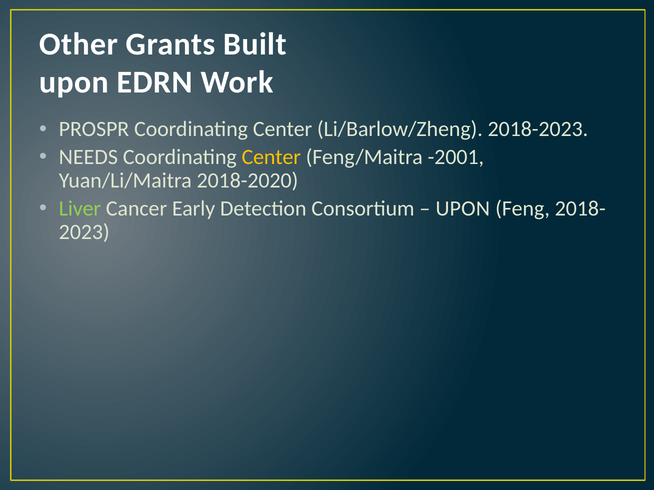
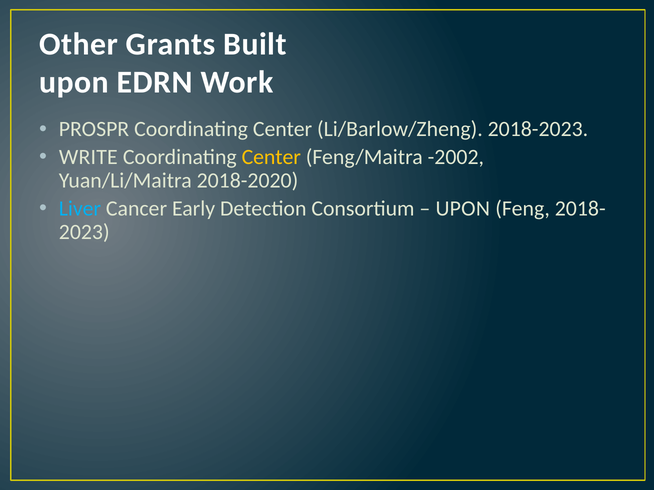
NEEDS: NEEDS -> WRITE
-2001: -2001 -> -2002
Liver colour: light green -> light blue
